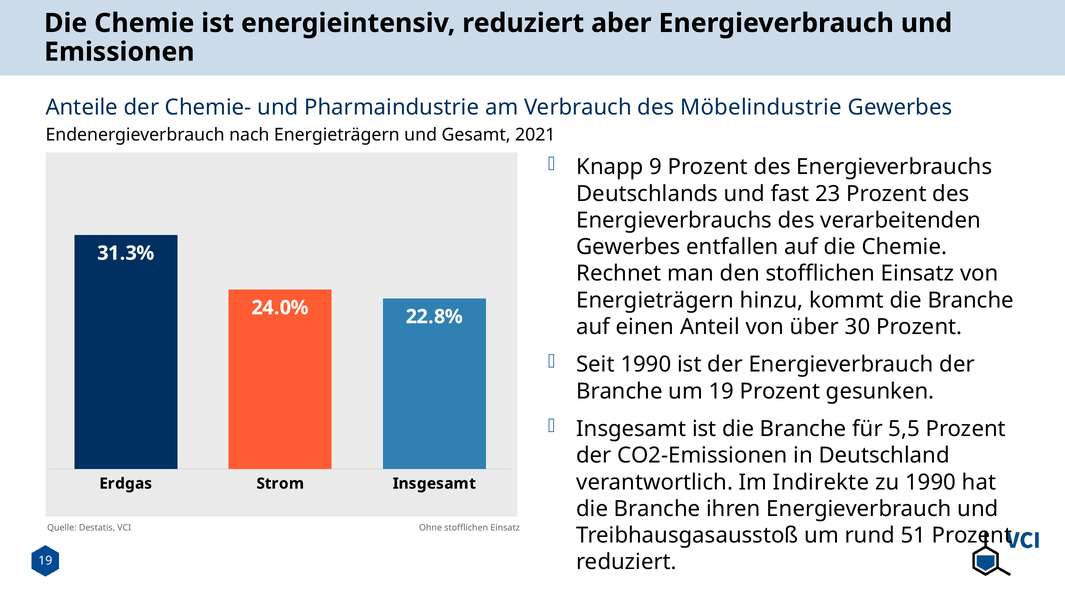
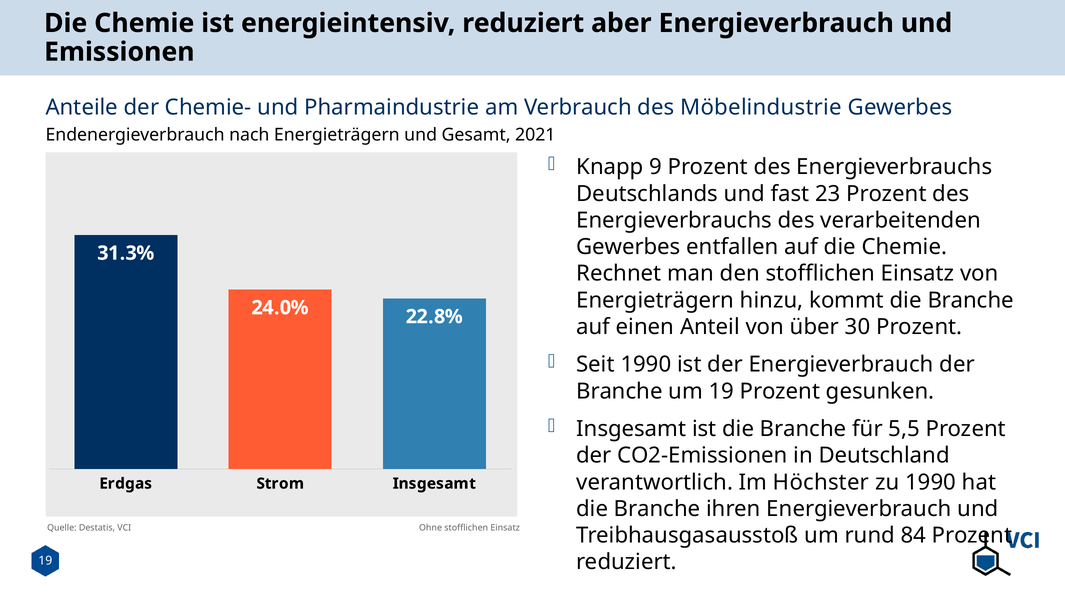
Indirekte: Indirekte -> Höchster
51: 51 -> 84
